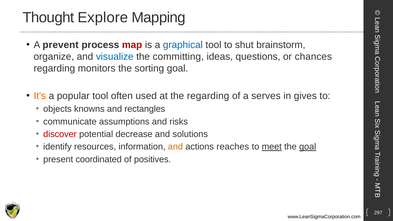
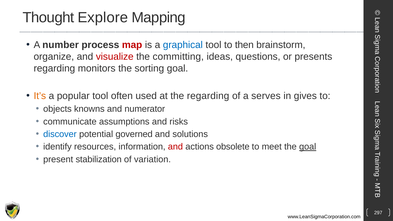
prevent: prevent -> number
shut: shut -> then
visualize colour: blue -> red
chances: chances -> presents
rectangles: rectangles -> numerator
discover colour: red -> blue
decrease: decrease -> governed
and at (175, 147) colour: orange -> red
reaches: reaches -> obsolete
meet underline: present -> none
coordinated: coordinated -> stabilization
positives: positives -> variation
